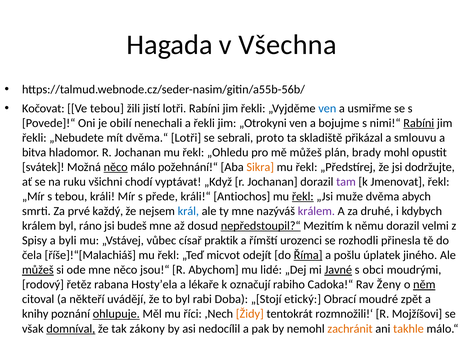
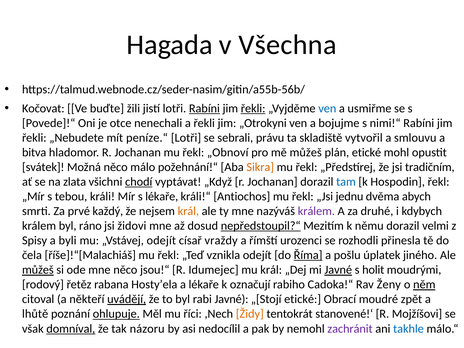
Ve tebou: tebou -> buďte
Rabíni at (204, 108) underline: none -> present
řekli at (253, 108) underline: none -> present
obilí: obilí -> otce
Rabíni at (419, 123) underline: present -> none
dvěma.“: dvěma.“ -> peníze.“
proto: proto -> právu
přikázal: přikázal -> vytvořil
„Ohledu: „Ohledu -> „Obnoví
plán brady: brady -> etické
něco at (116, 167) underline: present -> none
dodržujte: dodržujte -> tradičním
ruku: ruku -> zlata
chodí underline: none -> present
tam colour: purple -> blue
Jmenovat: Jmenovat -> Hospodin
s přede: přede -> lékaře
řekl at (303, 196) underline: present -> none
muže: muže -> jednu
král at (188, 211) colour: blue -> orange
budeš: budeš -> židovi
„Vstávej vůbec: vůbec -> odejít
praktik: praktik -> vraždy
micvot: micvot -> vznikla
Abychom: Abychom -> Idumejec
mu lidé: lidé -> král
obci: obci -> holit
uvádějí underline: none -> present
rabi Doba: Doba -> Javné
„[Stojí etický: etický -> etické
knihy: knihy -> lhůtě
rozmnožili!‘: rozmnožili!‘ -> stanovené!‘
zákony: zákony -> názoru
zachránit colour: orange -> purple
takhle colour: orange -> blue
